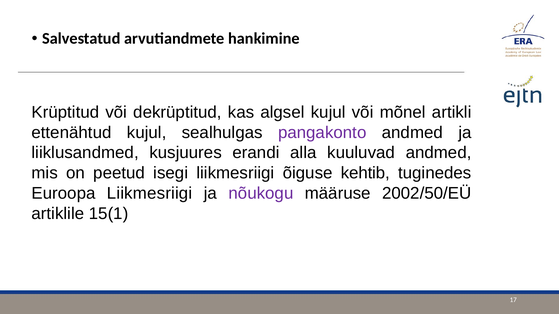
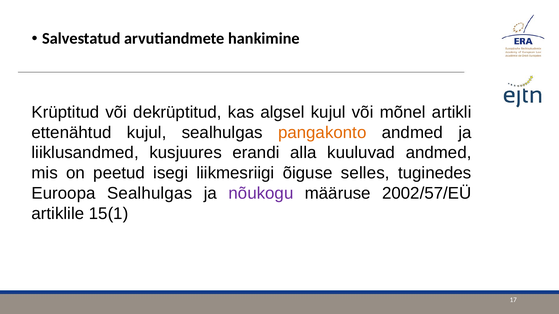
pangakonto colour: purple -> orange
kehtib: kehtib -> selles
Euroopa Liikmesriigi: Liikmesriigi -> Sealhulgas
2002/50/EÜ: 2002/50/EÜ -> 2002/57/EÜ
